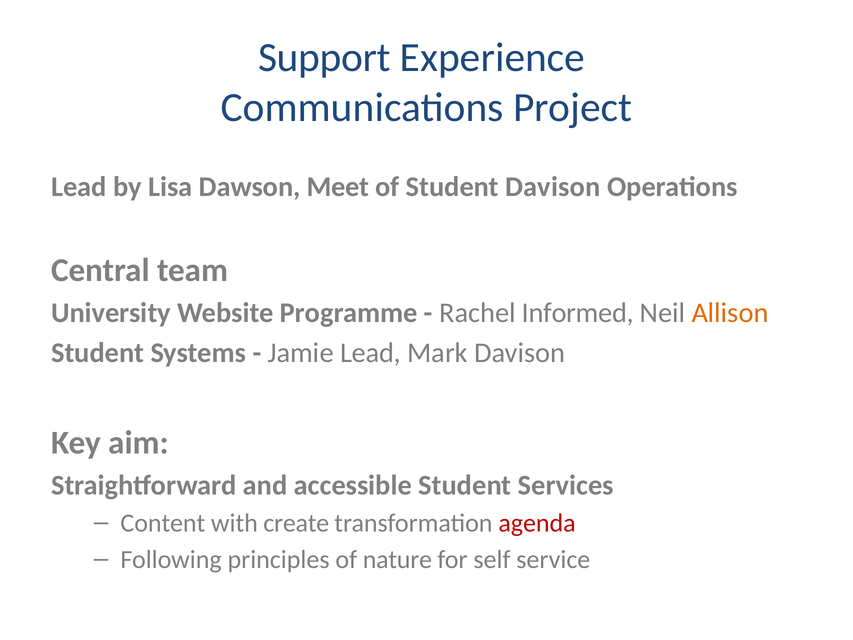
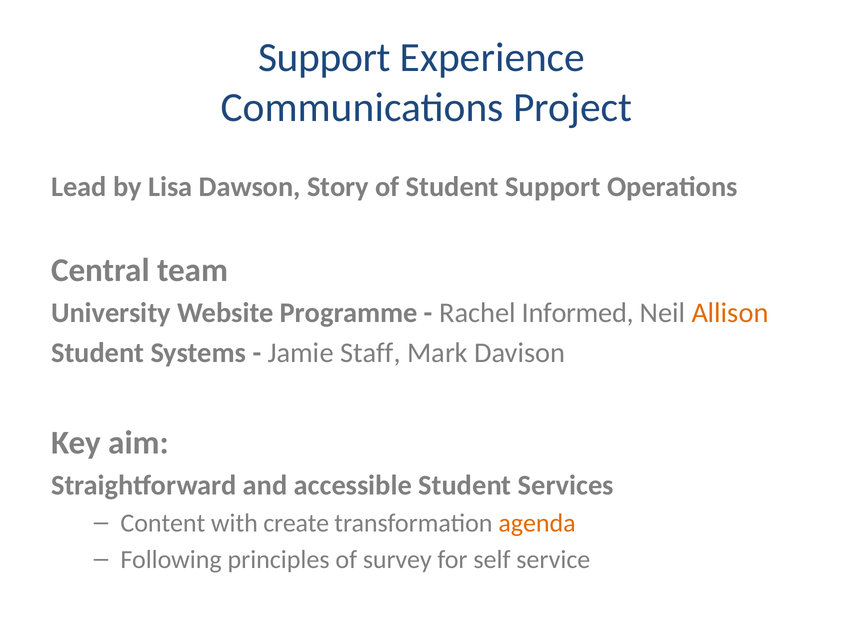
Meet: Meet -> Story
Student Davison: Davison -> Support
Jamie Lead: Lead -> Staff
agenda colour: red -> orange
nature: nature -> survey
